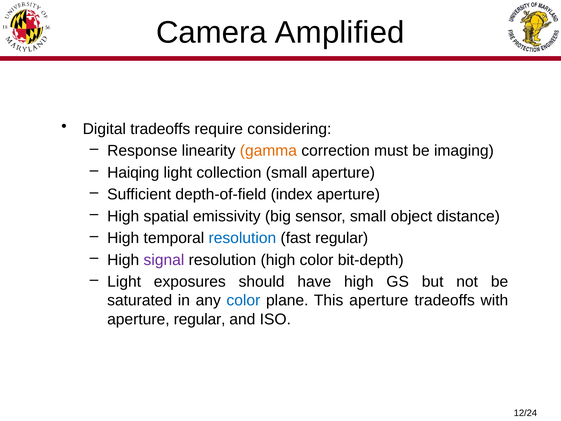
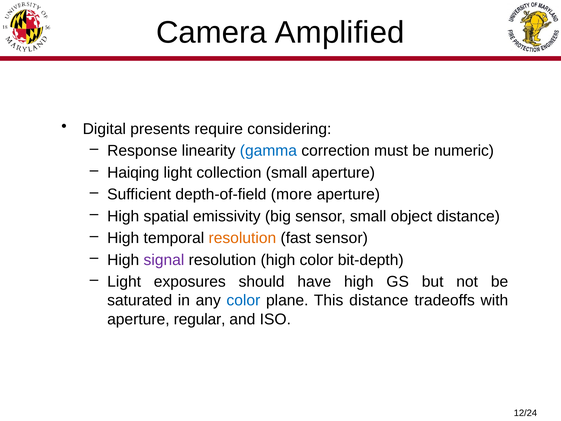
Digital tradeoffs: tradeoffs -> presents
gamma colour: orange -> blue
imaging: imaging -> numeric
index: index -> more
resolution at (242, 238) colour: blue -> orange
fast regular: regular -> sensor
This aperture: aperture -> distance
